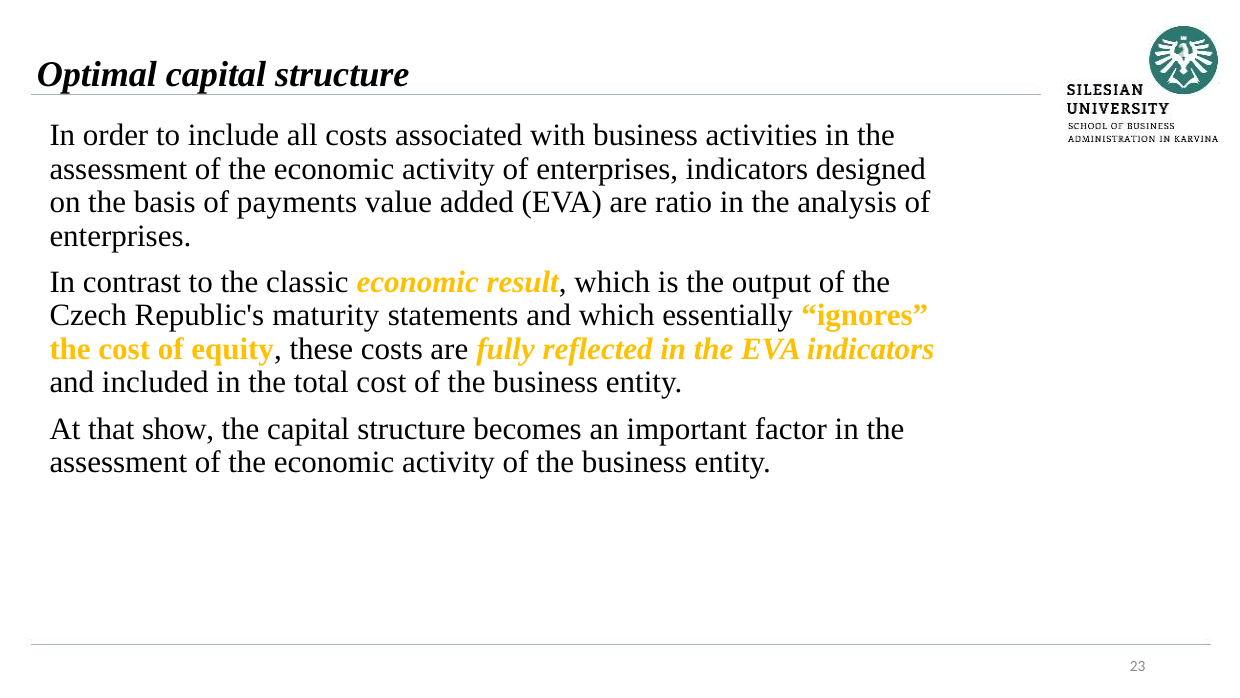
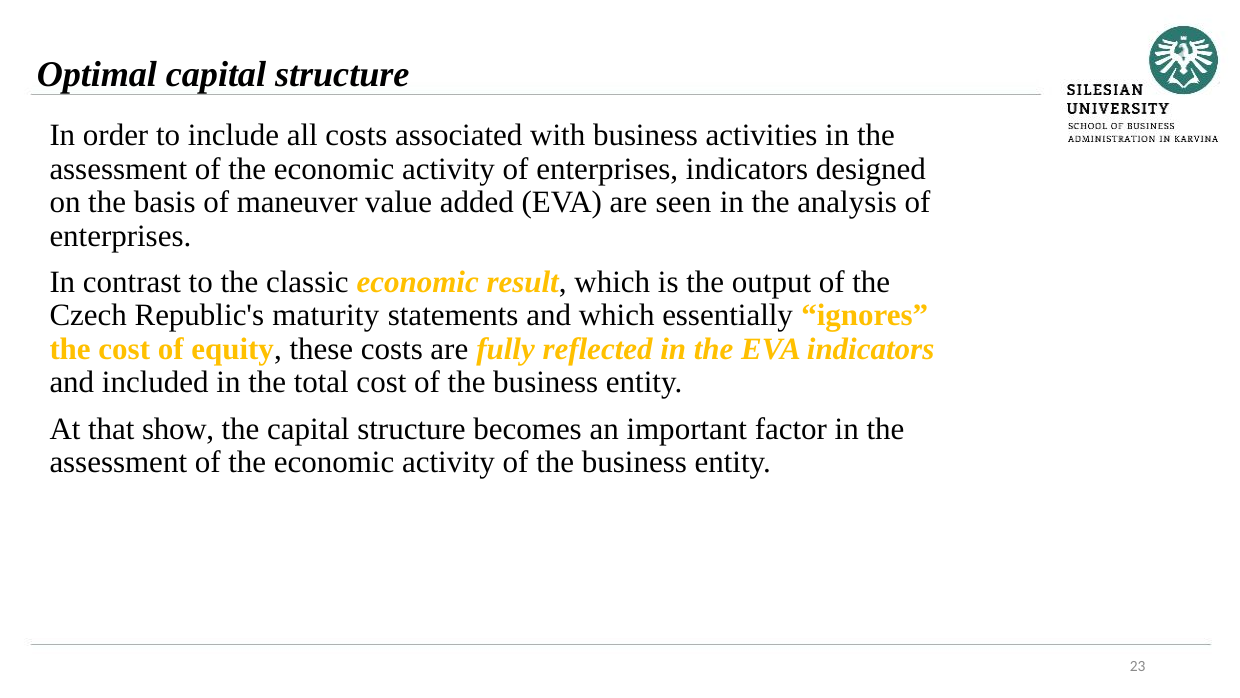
payments: payments -> maneuver
ratio: ratio -> seen
